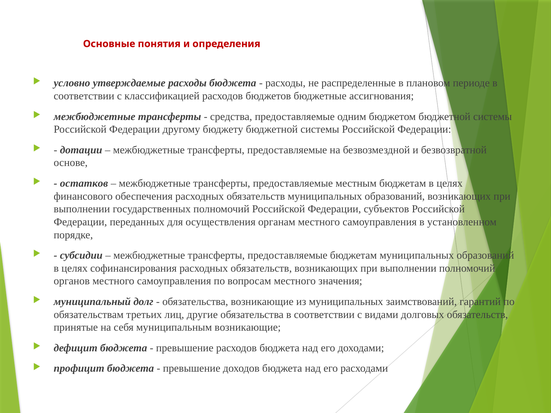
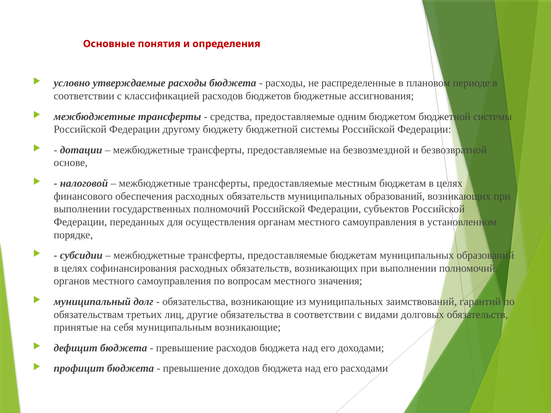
остатков: остатков -> налоговой
